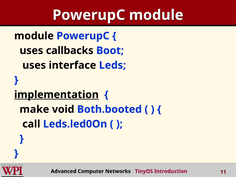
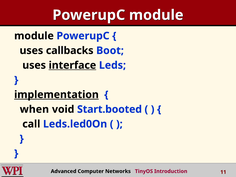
interface underline: none -> present
make: make -> when
Both.booted: Both.booted -> Start.booted
